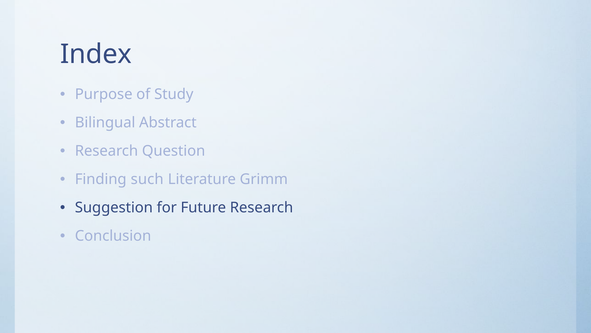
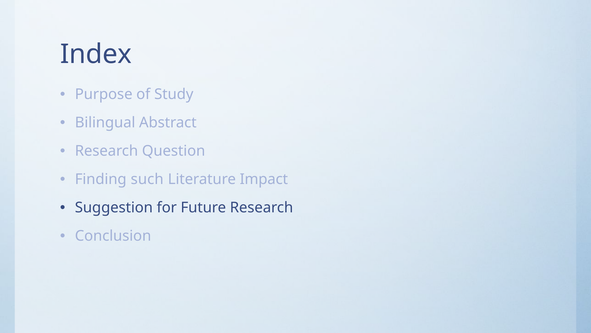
Grimm: Grimm -> Impact
